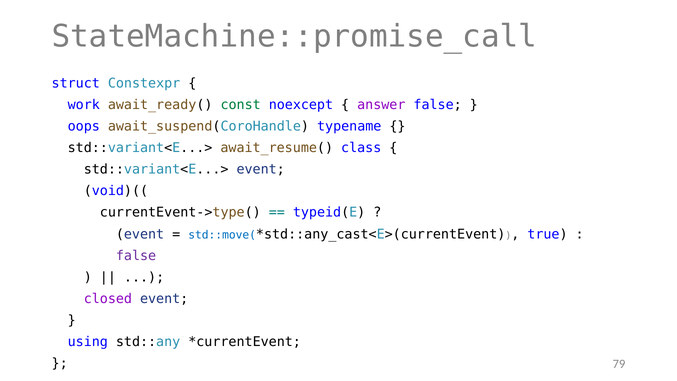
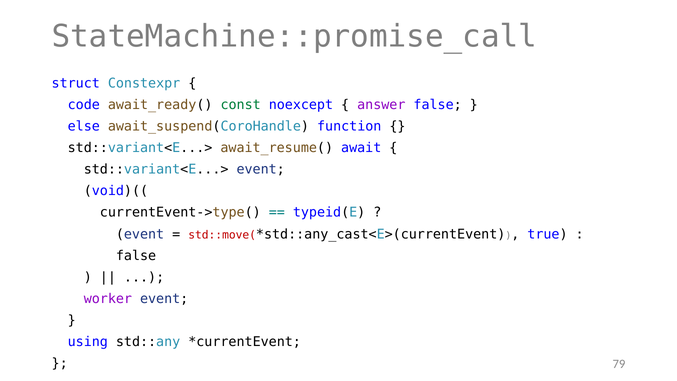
work: work -> code
oops: oops -> else
typename: typename -> function
class: class -> await
std::move( colour: blue -> red
false at (136, 256) colour: purple -> black
closed: closed -> worker
